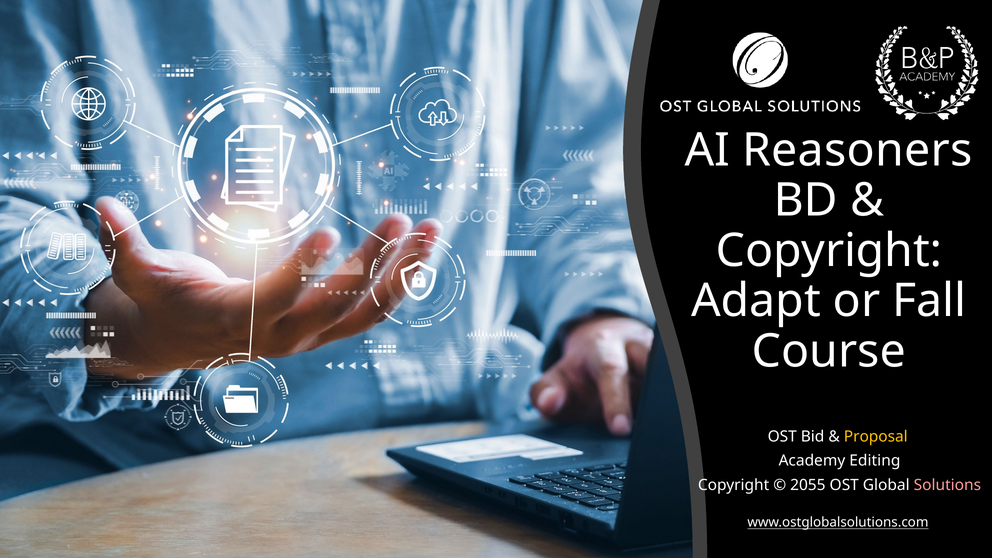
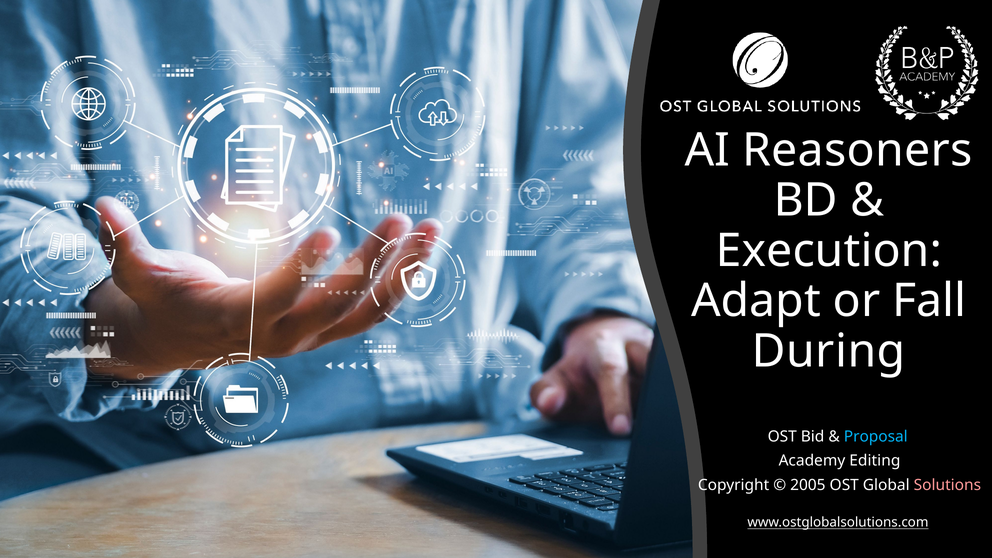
Copyright at (829, 251): Copyright -> Execution
Course: Course -> During
Proposal colour: yellow -> light blue
2055: 2055 -> 2005
